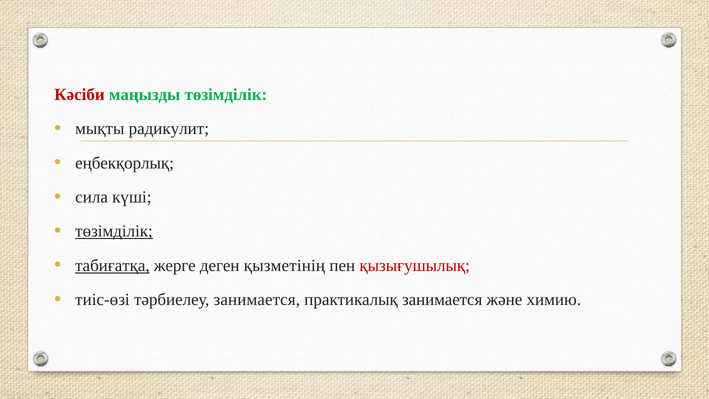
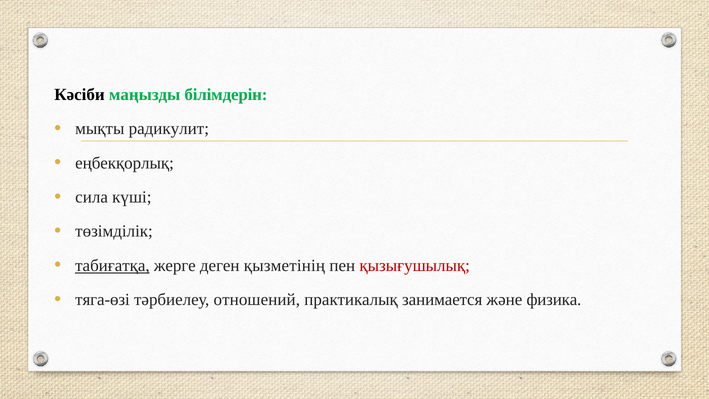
Кәсіби colour: red -> black
маңызды төзімділік: төзімділік -> білімдерін
төзімділік at (114, 231) underline: present -> none
тиіс-өзі: тиіс-өзі -> тяга-өзі
тәрбиелеу занимается: занимается -> отношений
химию: химию -> физика
